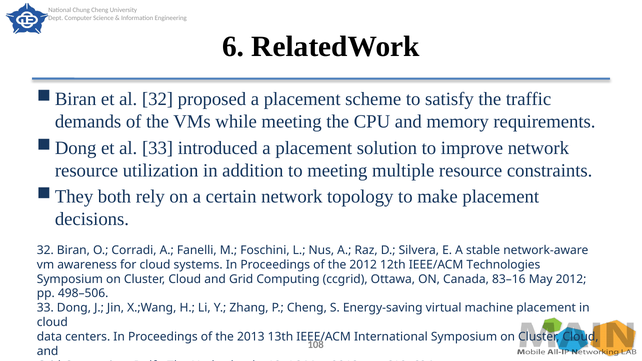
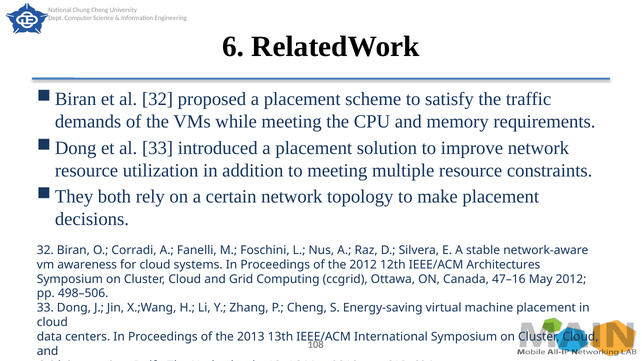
Technologies: Technologies -> Architectures
83–16: 83–16 -> 47–16
